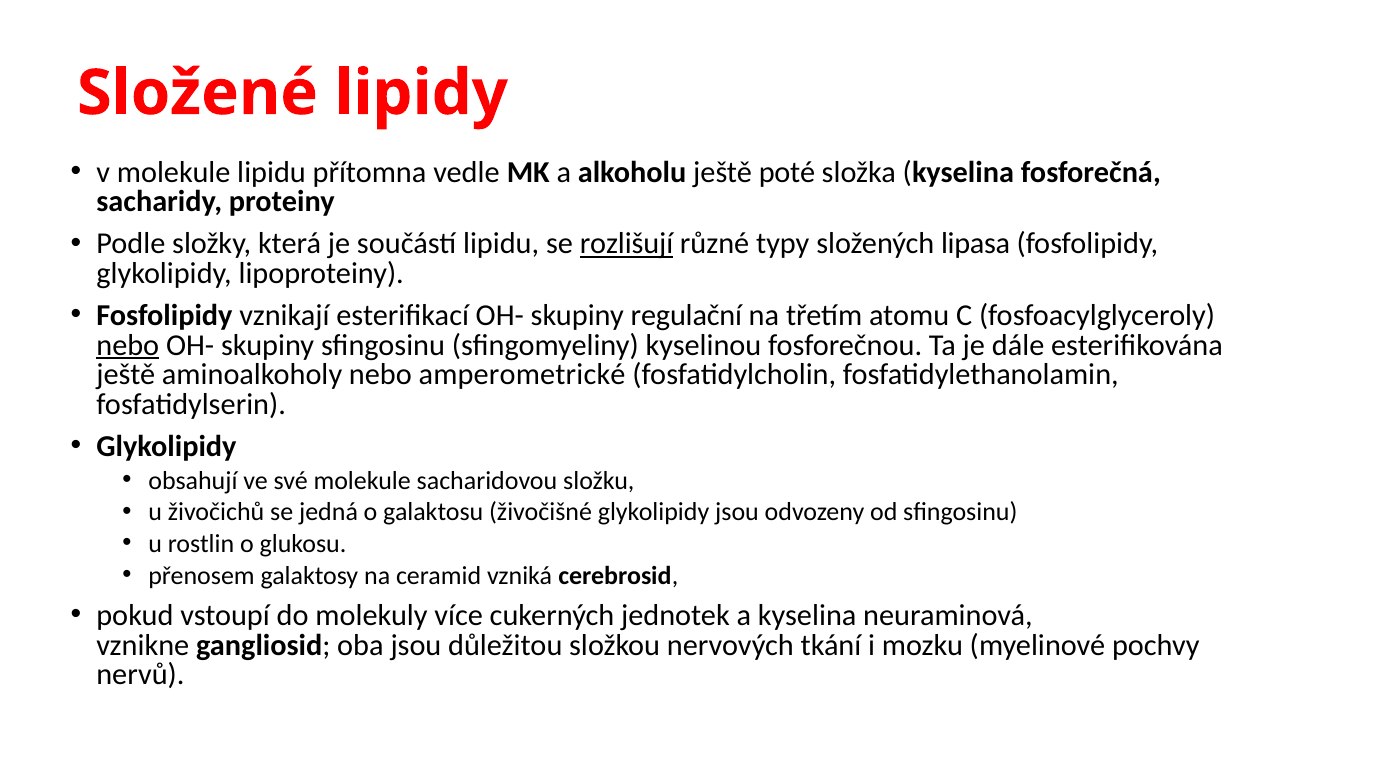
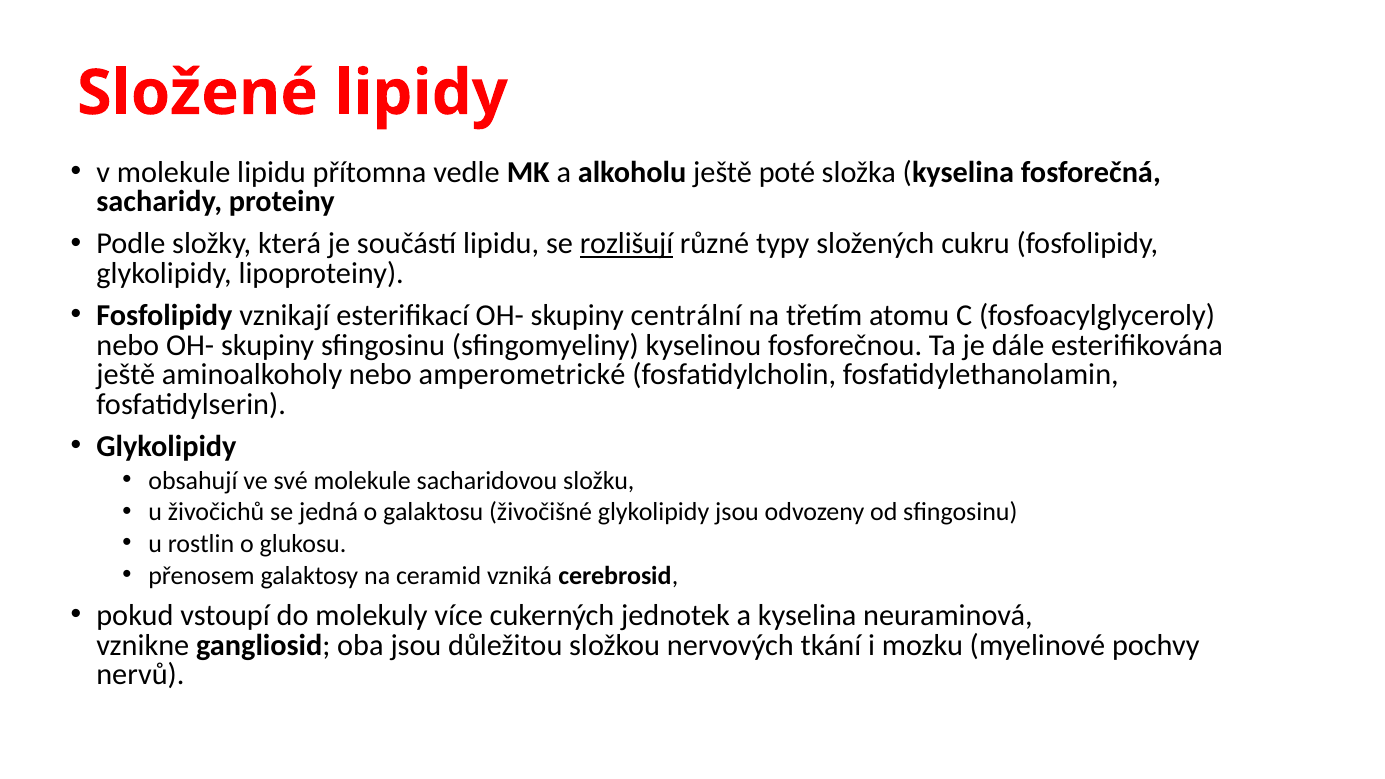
lipasa: lipasa -> cukru
regulační: regulační -> centrální
nebo at (128, 345) underline: present -> none
